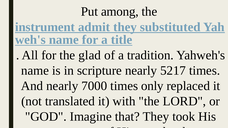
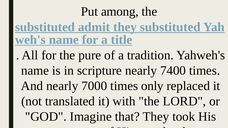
instrument at (45, 27): instrument -> substituted
glad: glad -> pure
5217: 5217 -> 7400
